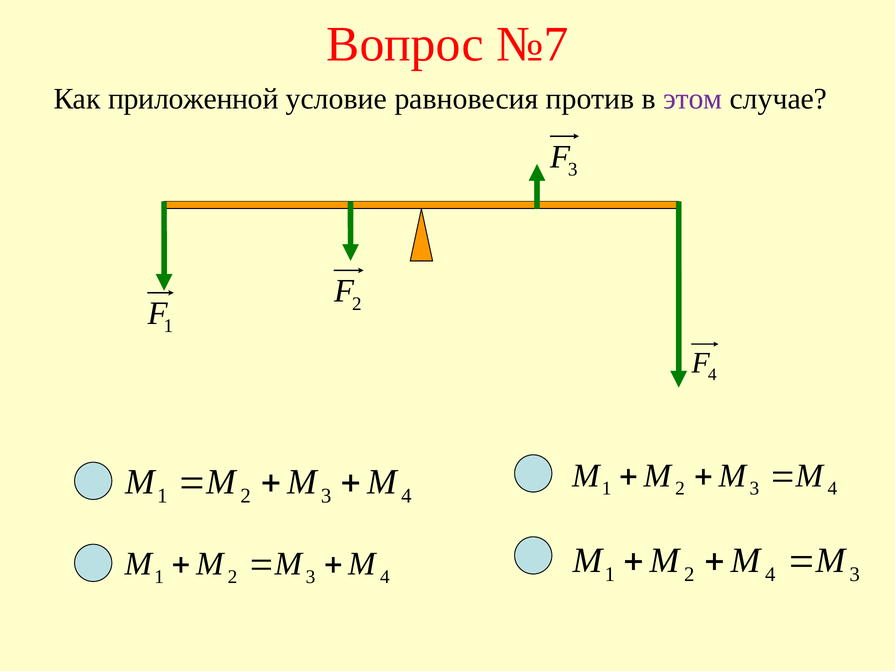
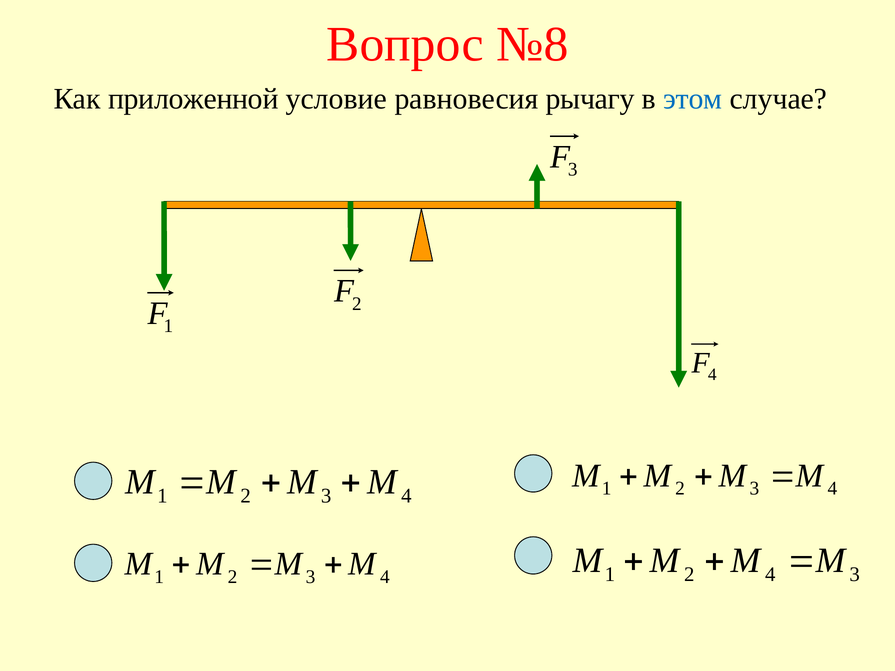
№7: №7 -> №8
против: против -> рычагу
этом colour: purple -> blue
